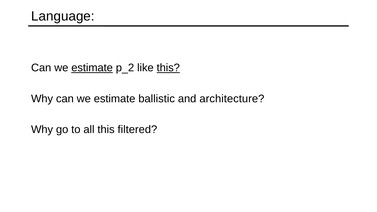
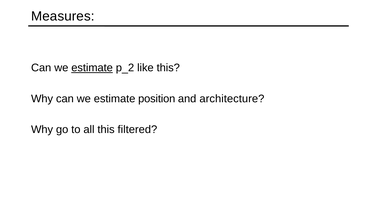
Language: Language -> Measures
this at (168, 68) underline: present -> none
ballistic: ballistic -> position
